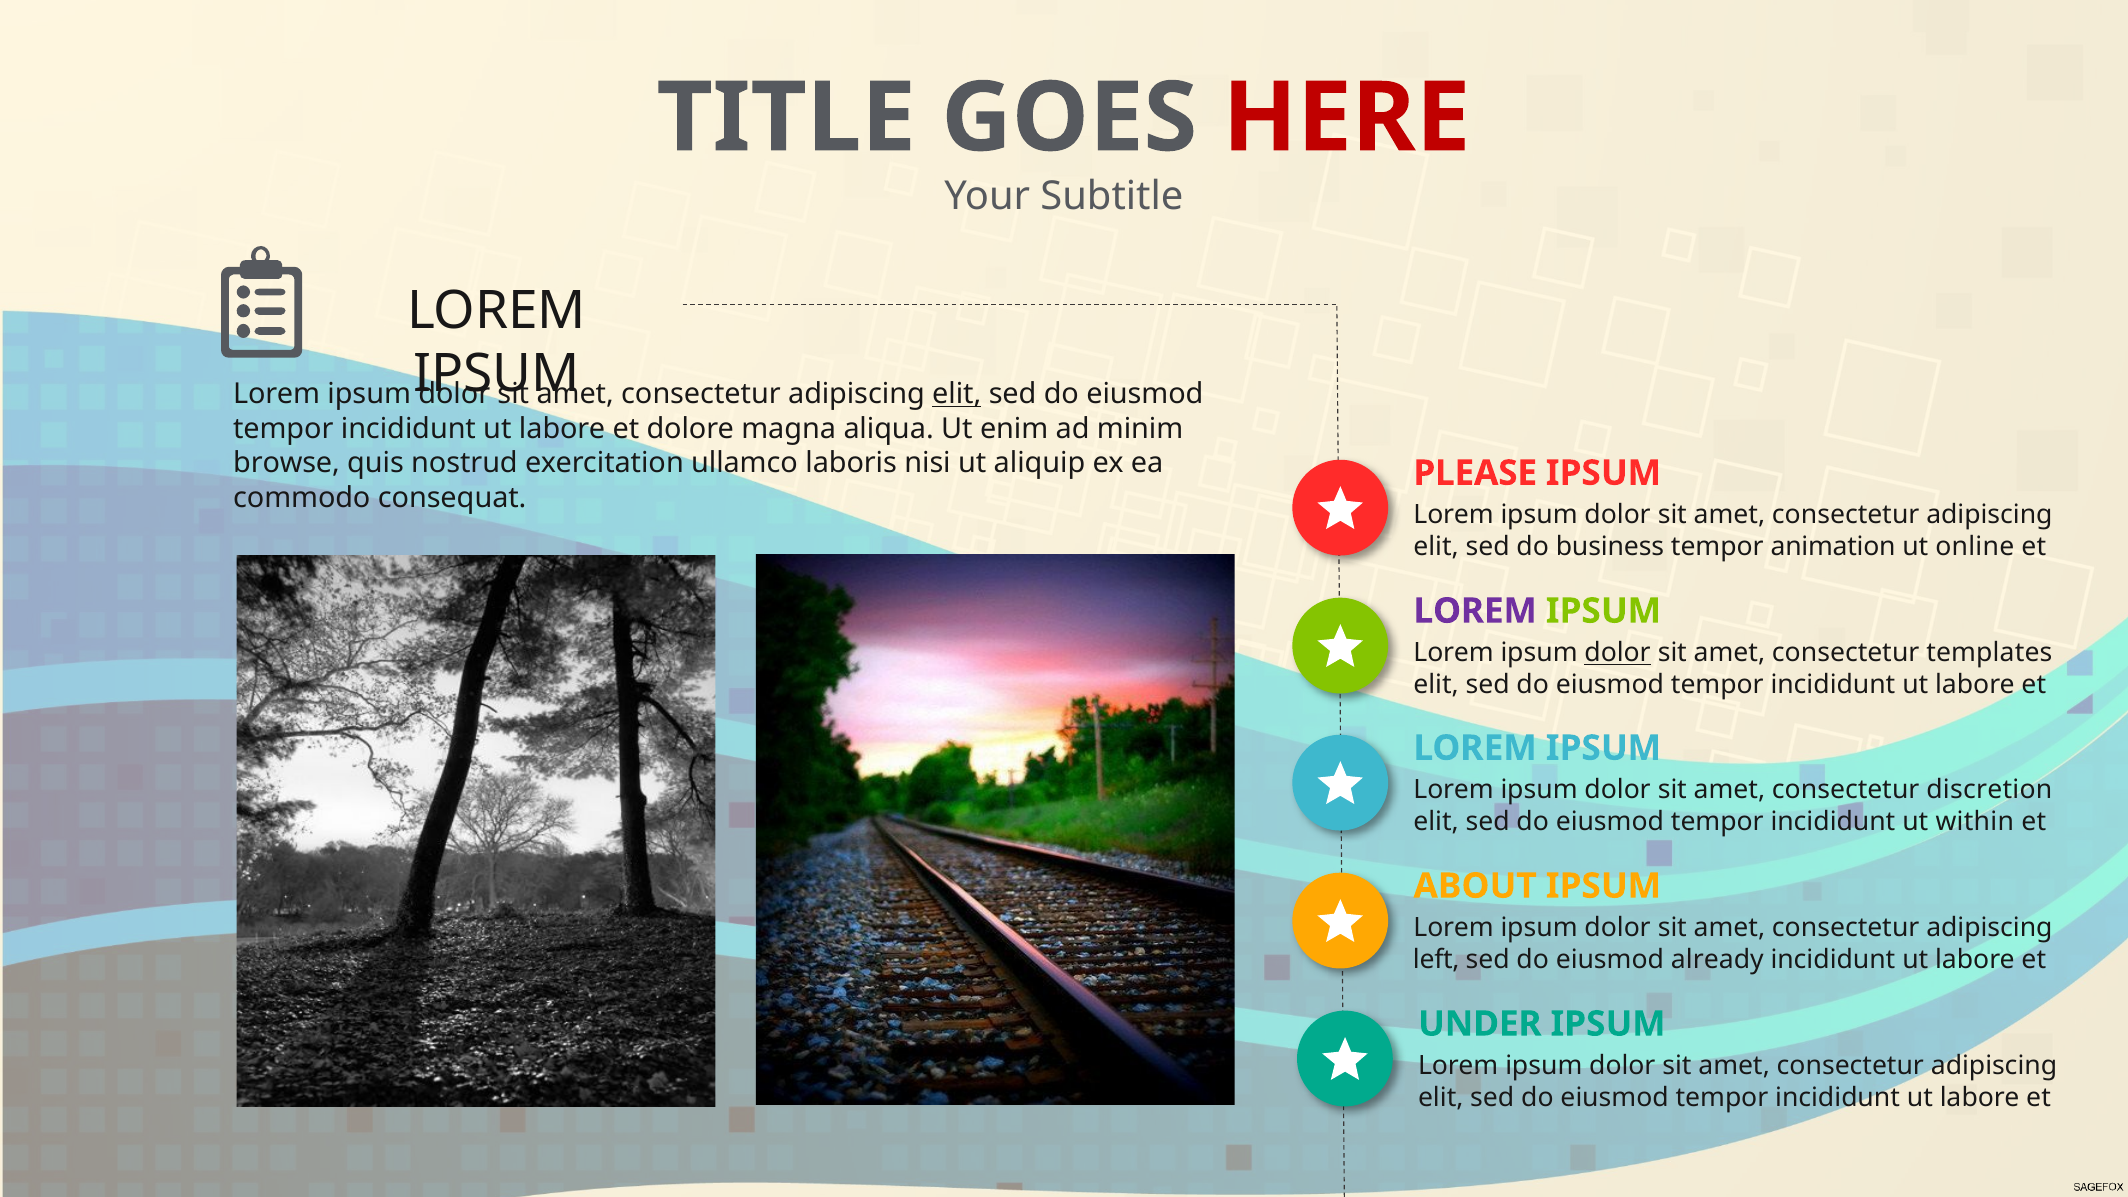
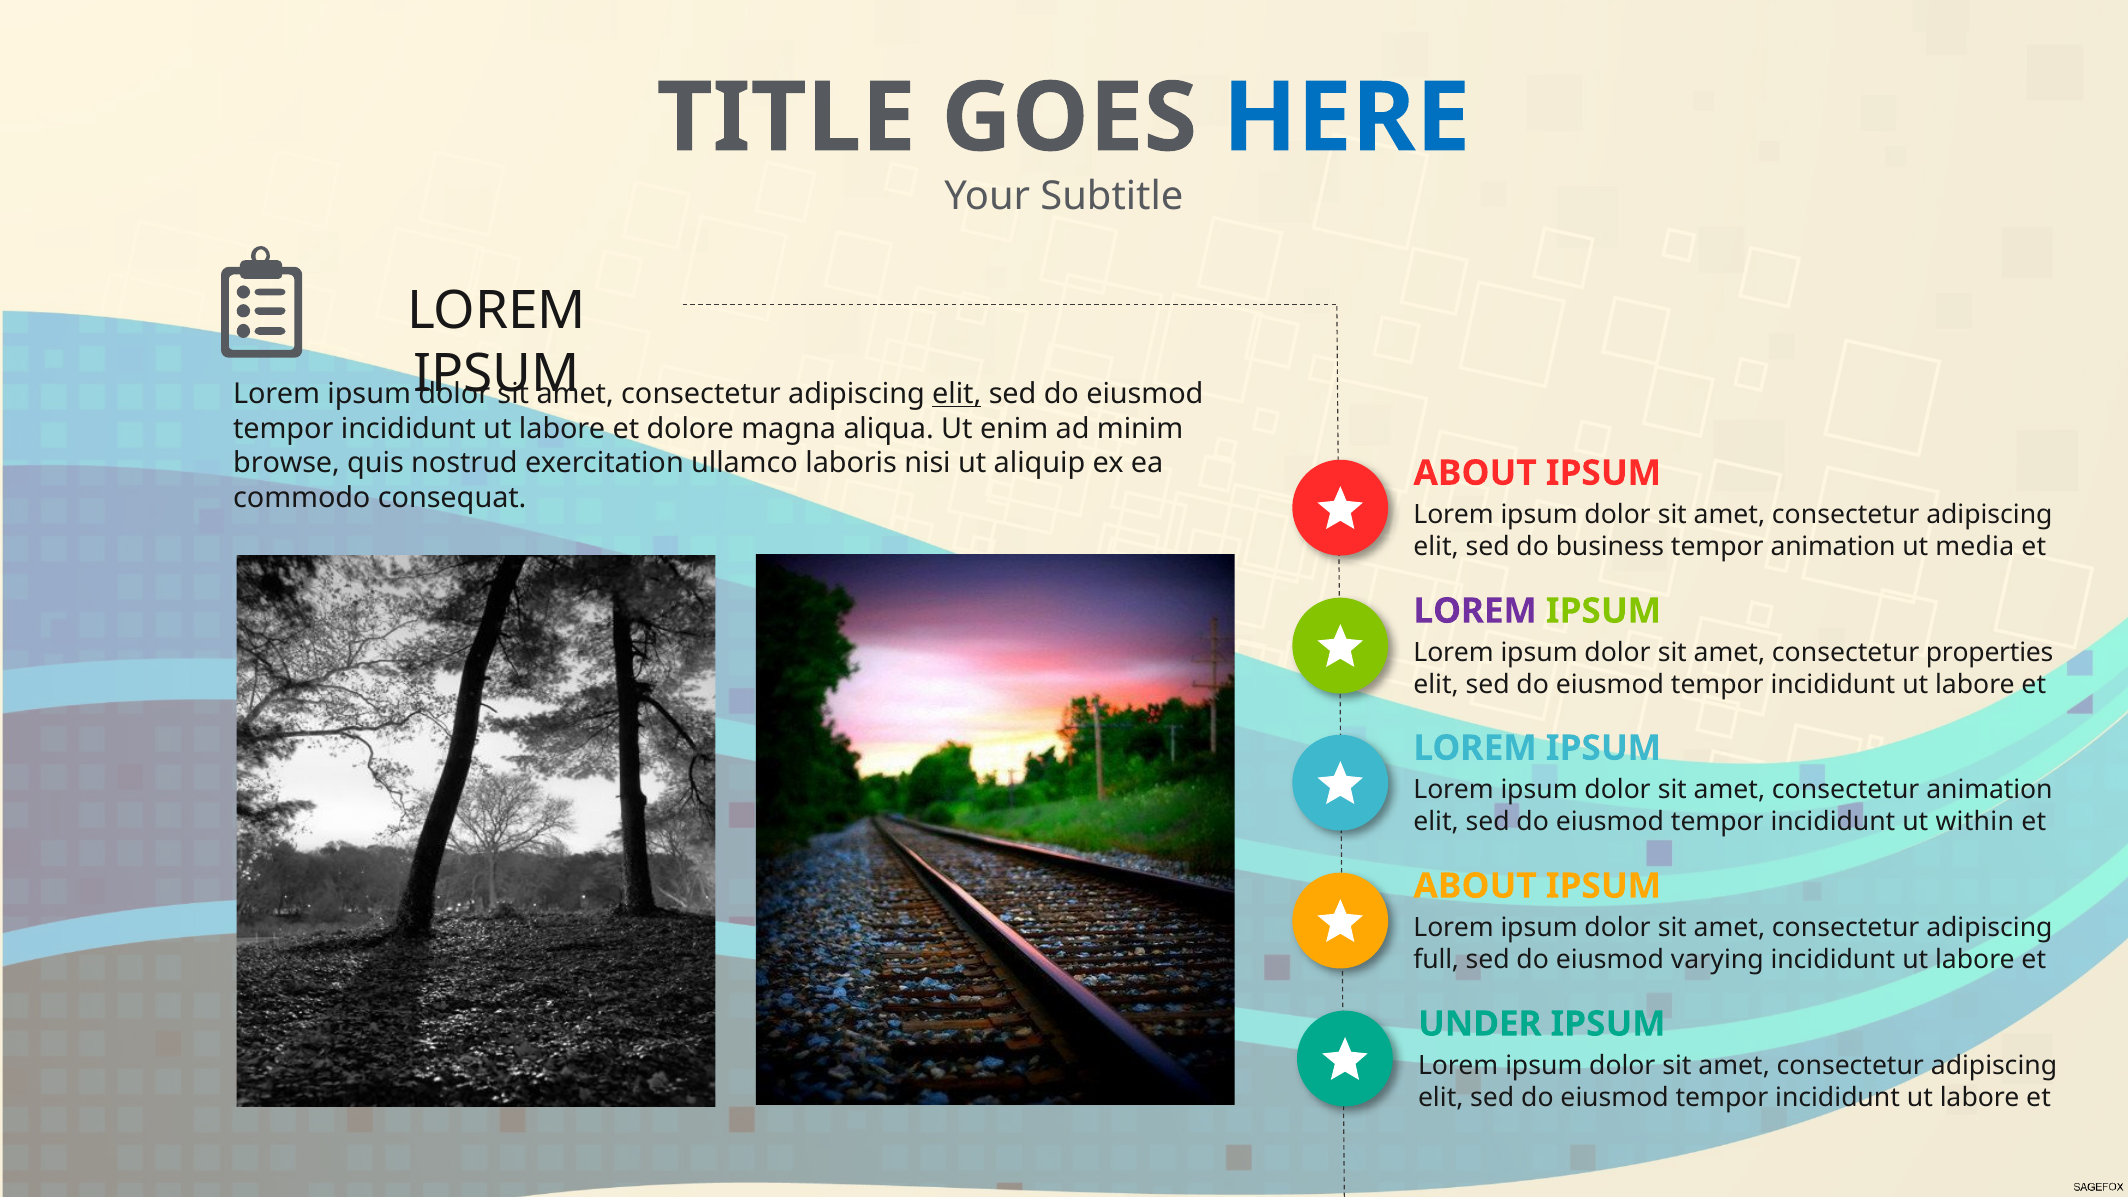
HERE colour: red -> blue
PLEASE at (1475, 473): PLEASE -> ABOUT
online: online -> media
dolor at (1618, 653) underline: present -> none
templates: templates -> properties
consectetur discretion: discretion -> animation
left: left -> full
already: already -> varying
